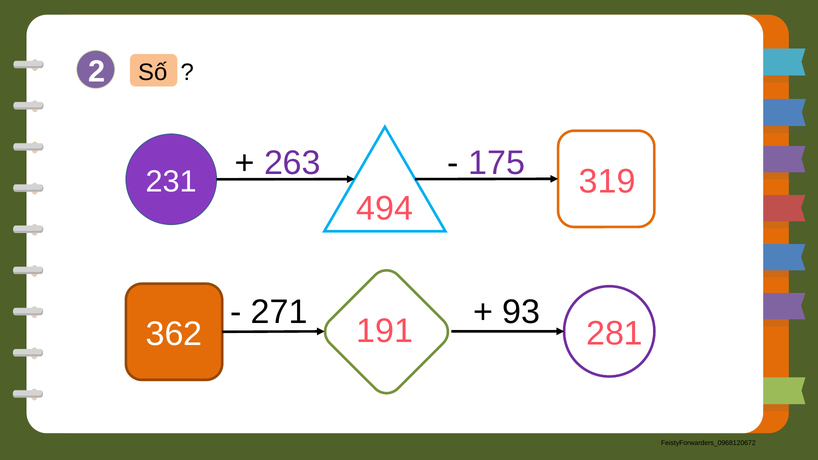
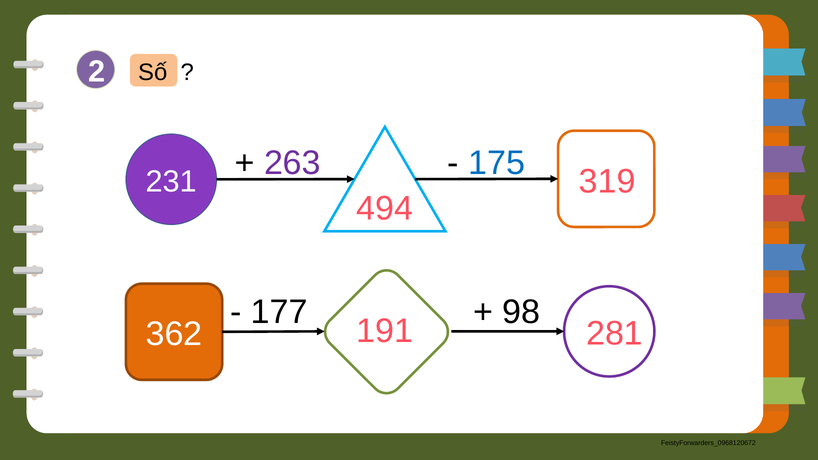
175 colour: purple -> blue
271: 271 -> 177
93: 93 -> 98
